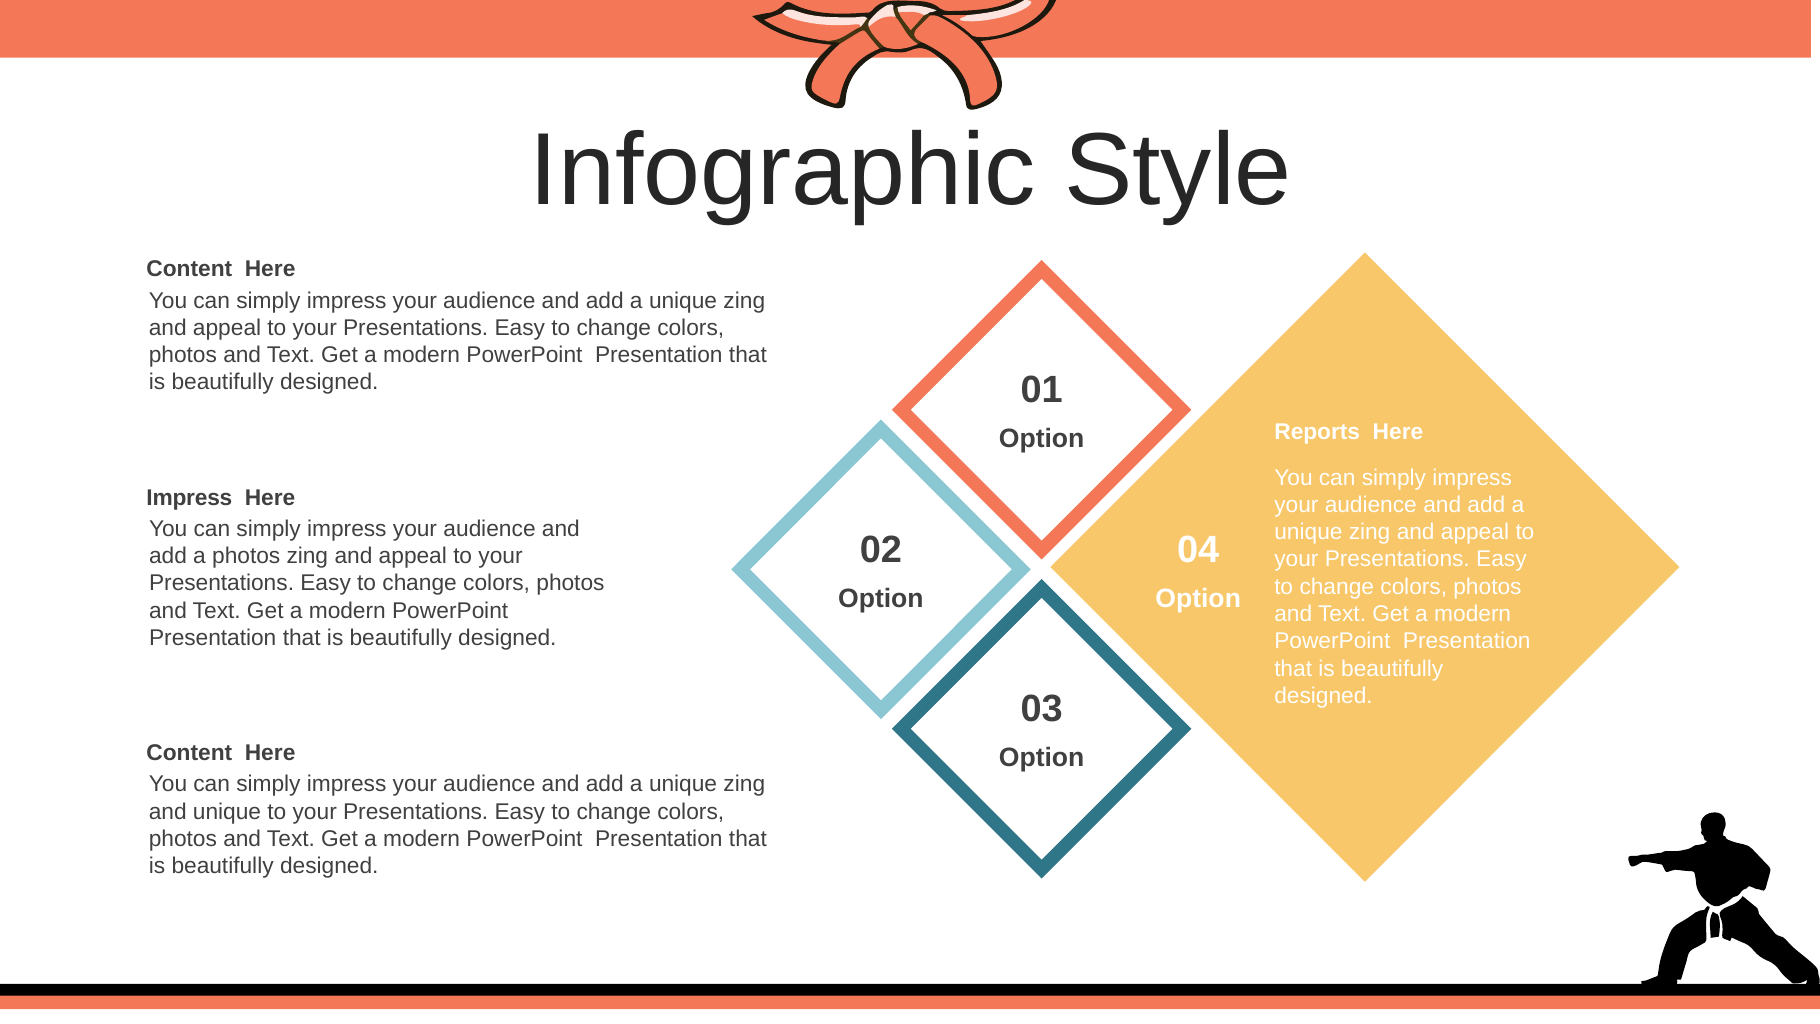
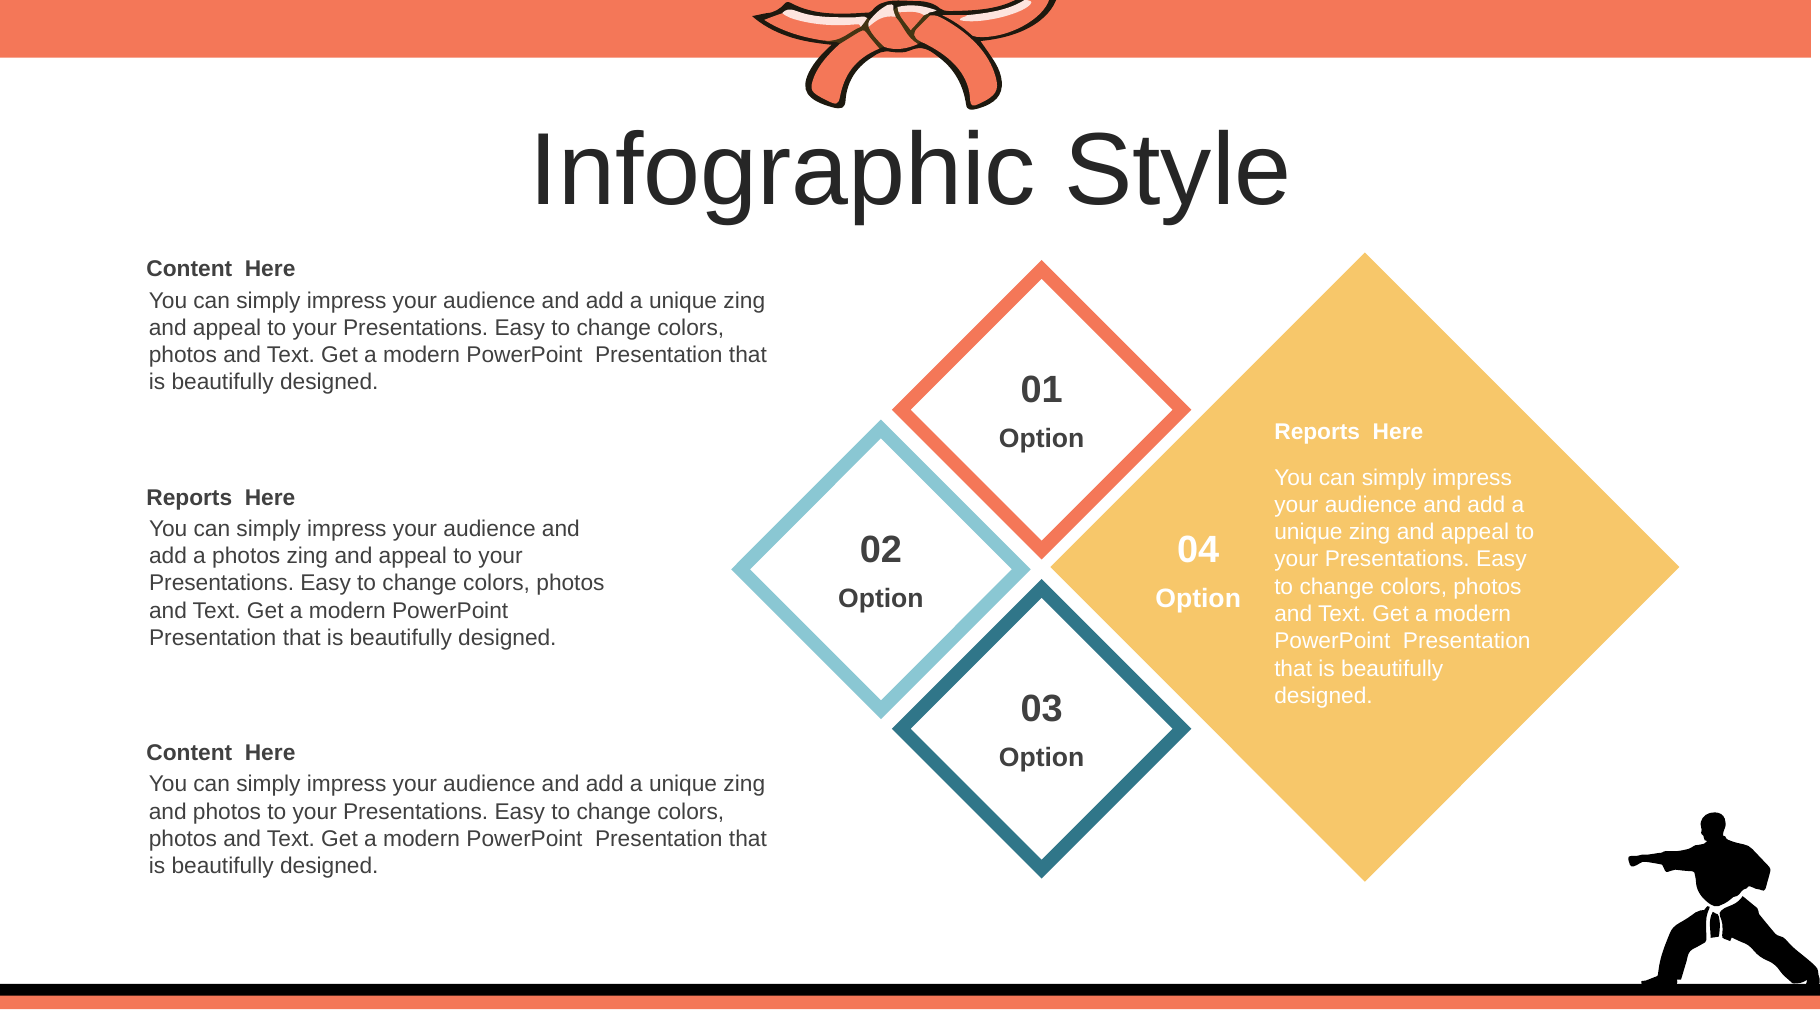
Impress at (189, 497): Impress -> Reports
and unique: unique -> photos
